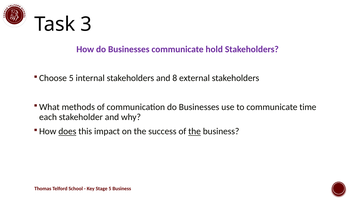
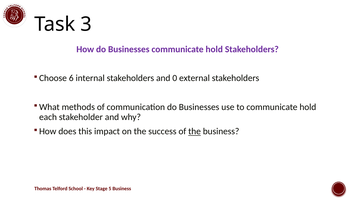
5 at (71, 78): 5 -> 6
8: 8 -> 0
to communicate time: time -> hold
does underline: present -> none
